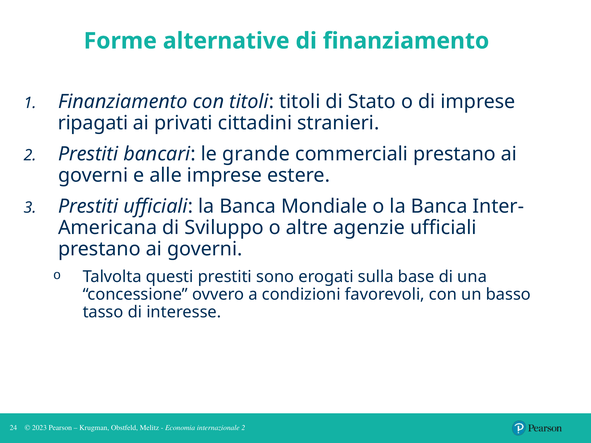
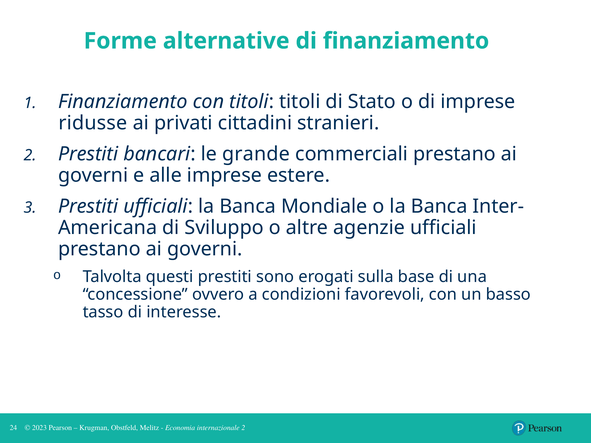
ripagati: ripagati -> ridusse
